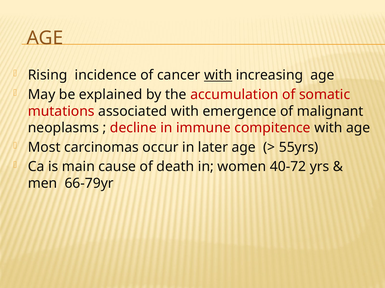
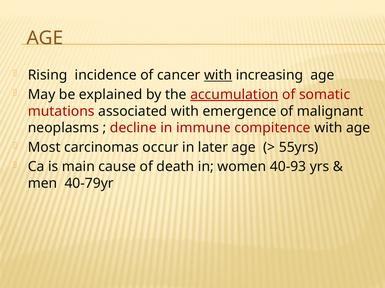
accumulation underline: none -> present
40-72: 40-72 -> 40-93
66-79yr: 66-79yr -> 40-79yr
